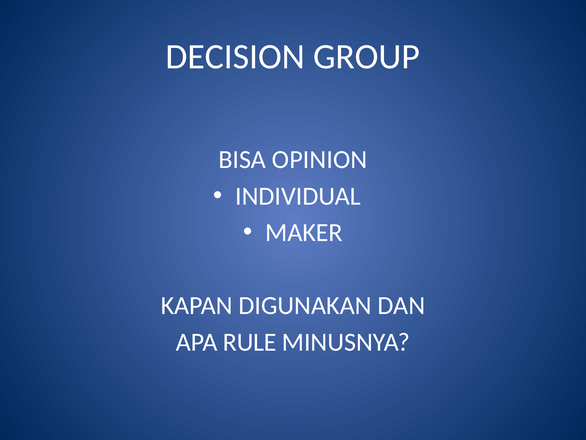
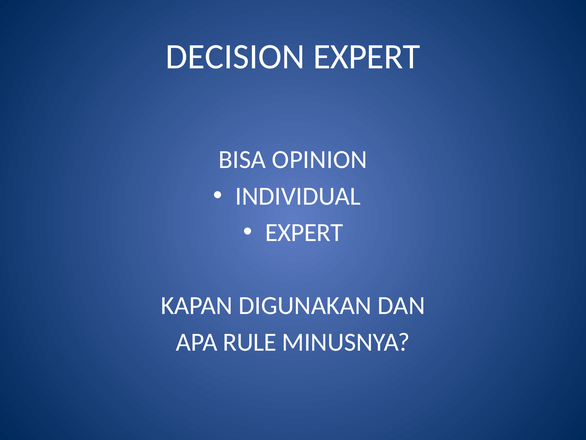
DECISION GROUP: GROUP -> EXPERT
MAKER at (304, 232): MAKER -> EXPERT
